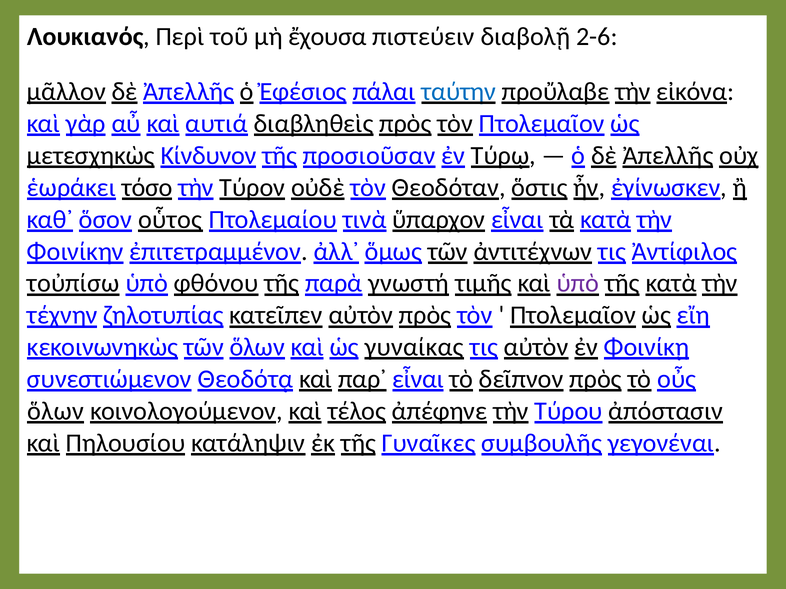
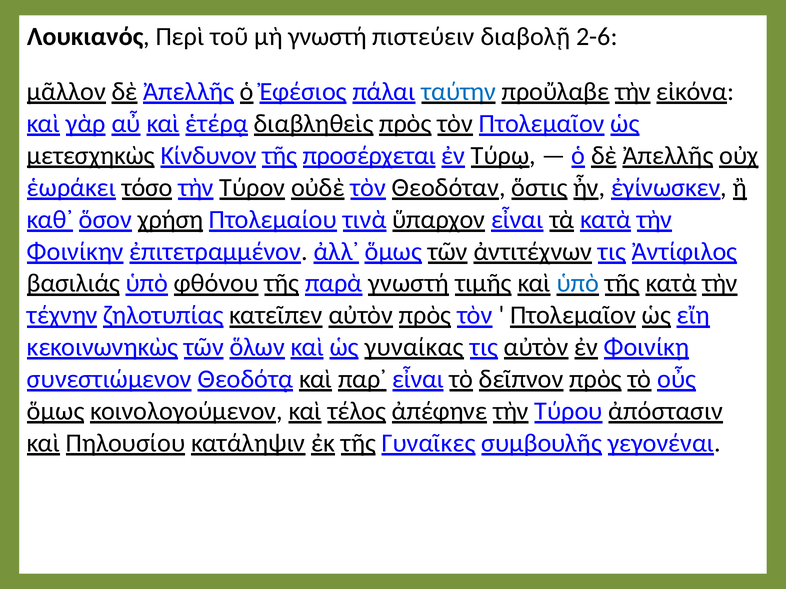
μὴ ἔχουσα: ἔχουσα -> γνωστή
αυτιά: αυτιά -> ἑτέρᾳ
προσιοῦσαν: προσιοῦσαν -> προσέρχεται
οὗτος: οὗτος -> χρήση
τοὐπίσω: τοὐπίσω -> βασιλιάς
ὑπὸ at (578, 284) colour: purple -> blue
ὅλων at (56, 411): ὅλων -> ὅμως
